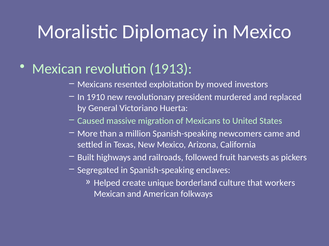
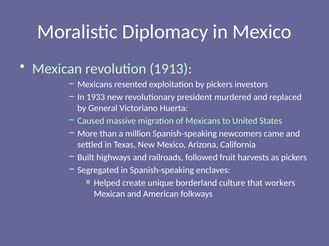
by moved: moved -> pickers
1910: 1910 -> 1933
